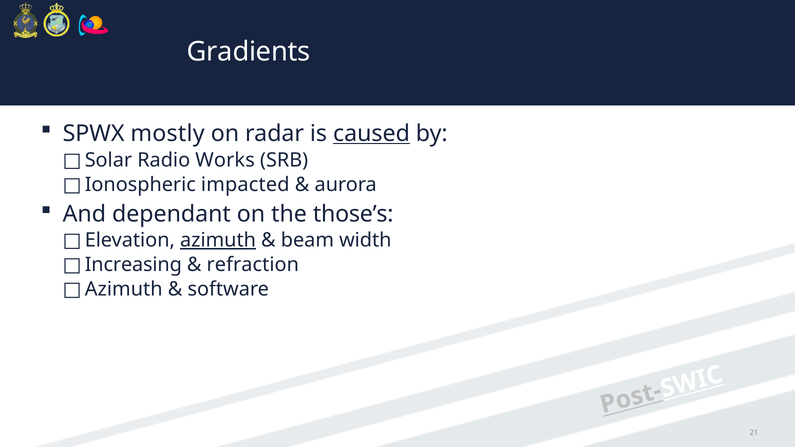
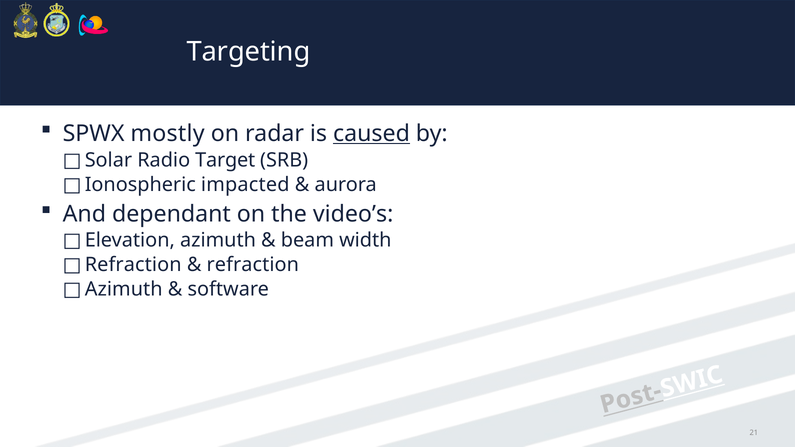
Gradients: Gradients -> Targeting
Works: Works -> Target
those’s: those’s -> video’s
azimuth at (218, 240) underline: present -> none
Increasing at (133, 265): Increasing -> Refraction
